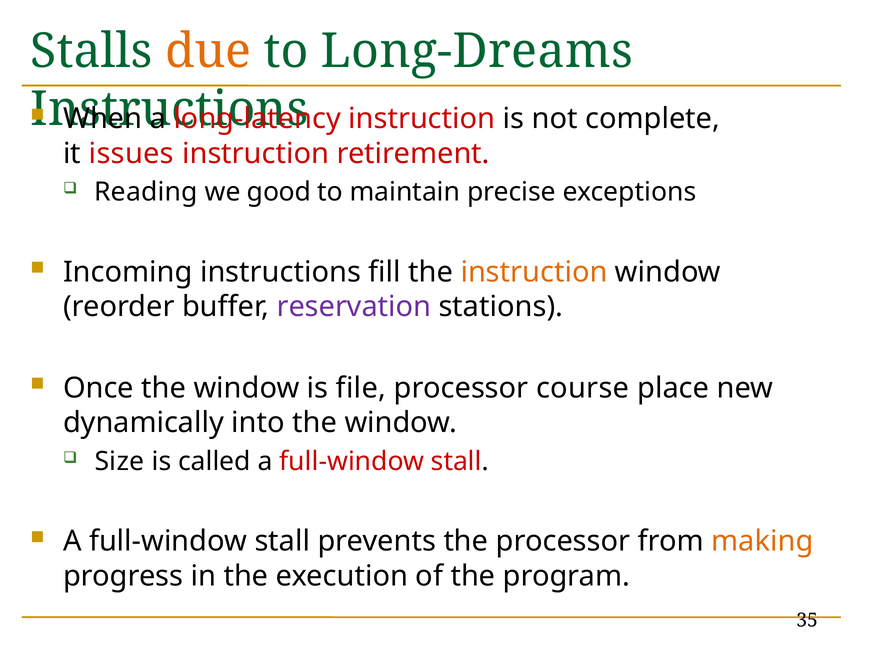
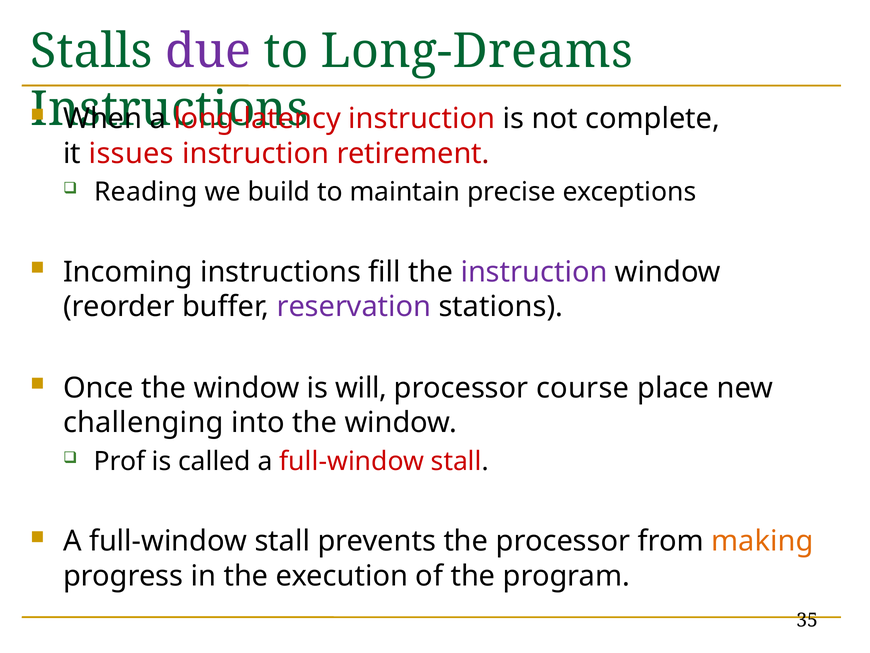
due colour: orange -> purple
good: good -> build
instruction at (534, 272) colour: orange -> purple
file: file -> will
dynamically: dynamically -> challenging
Size: Size -> Prof
